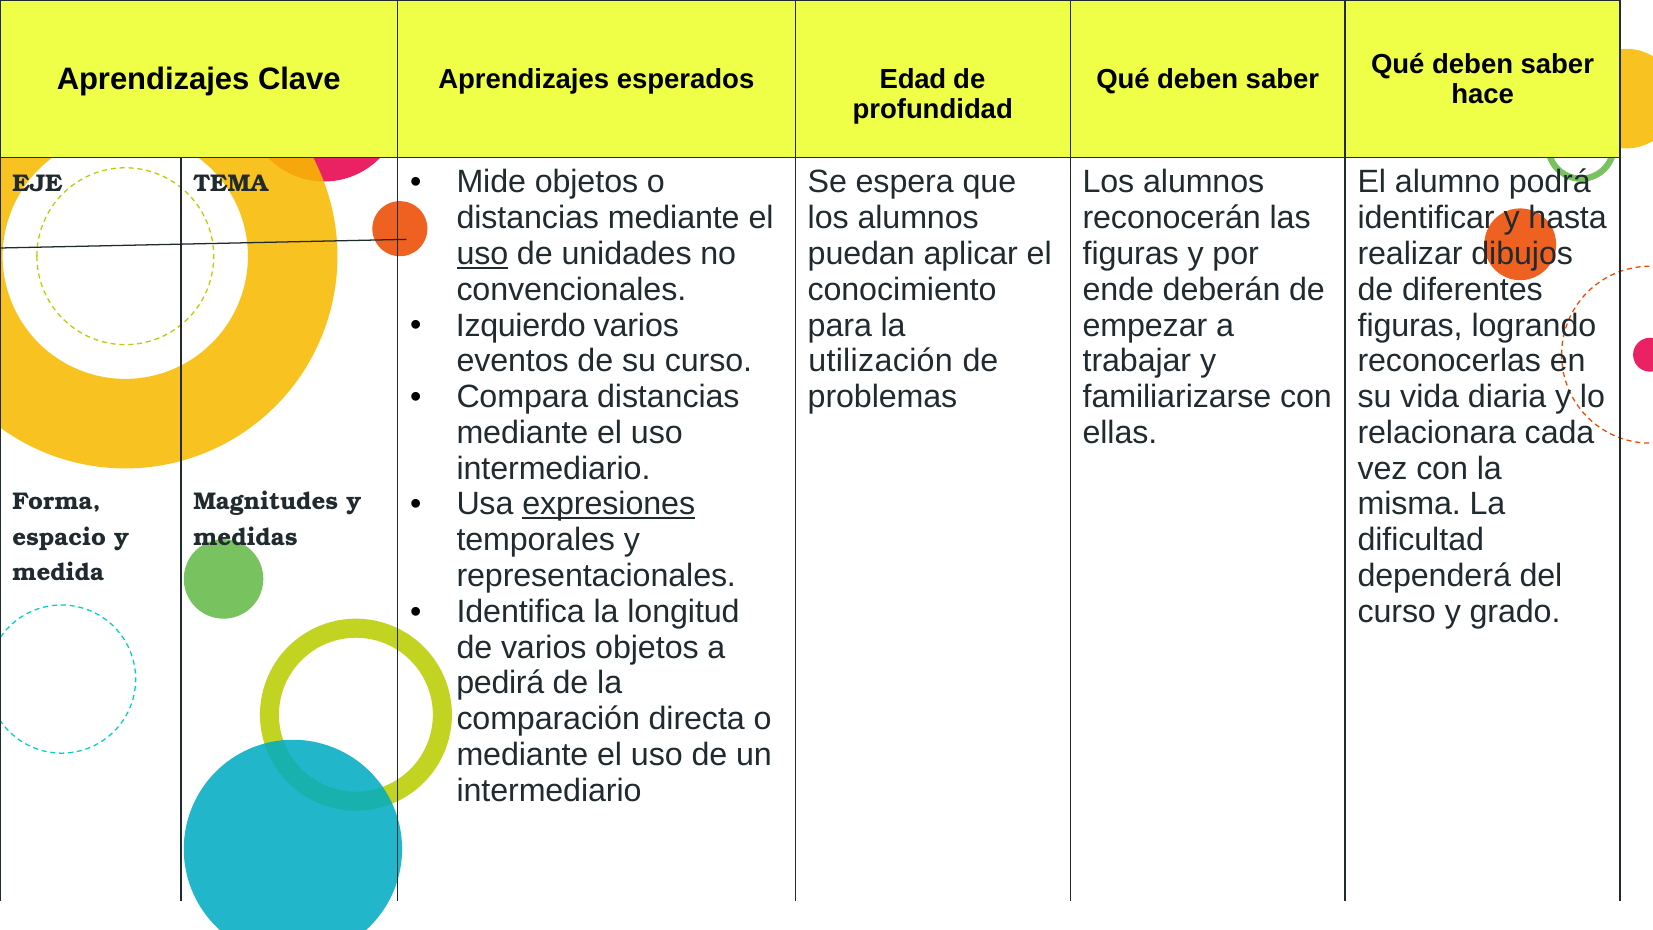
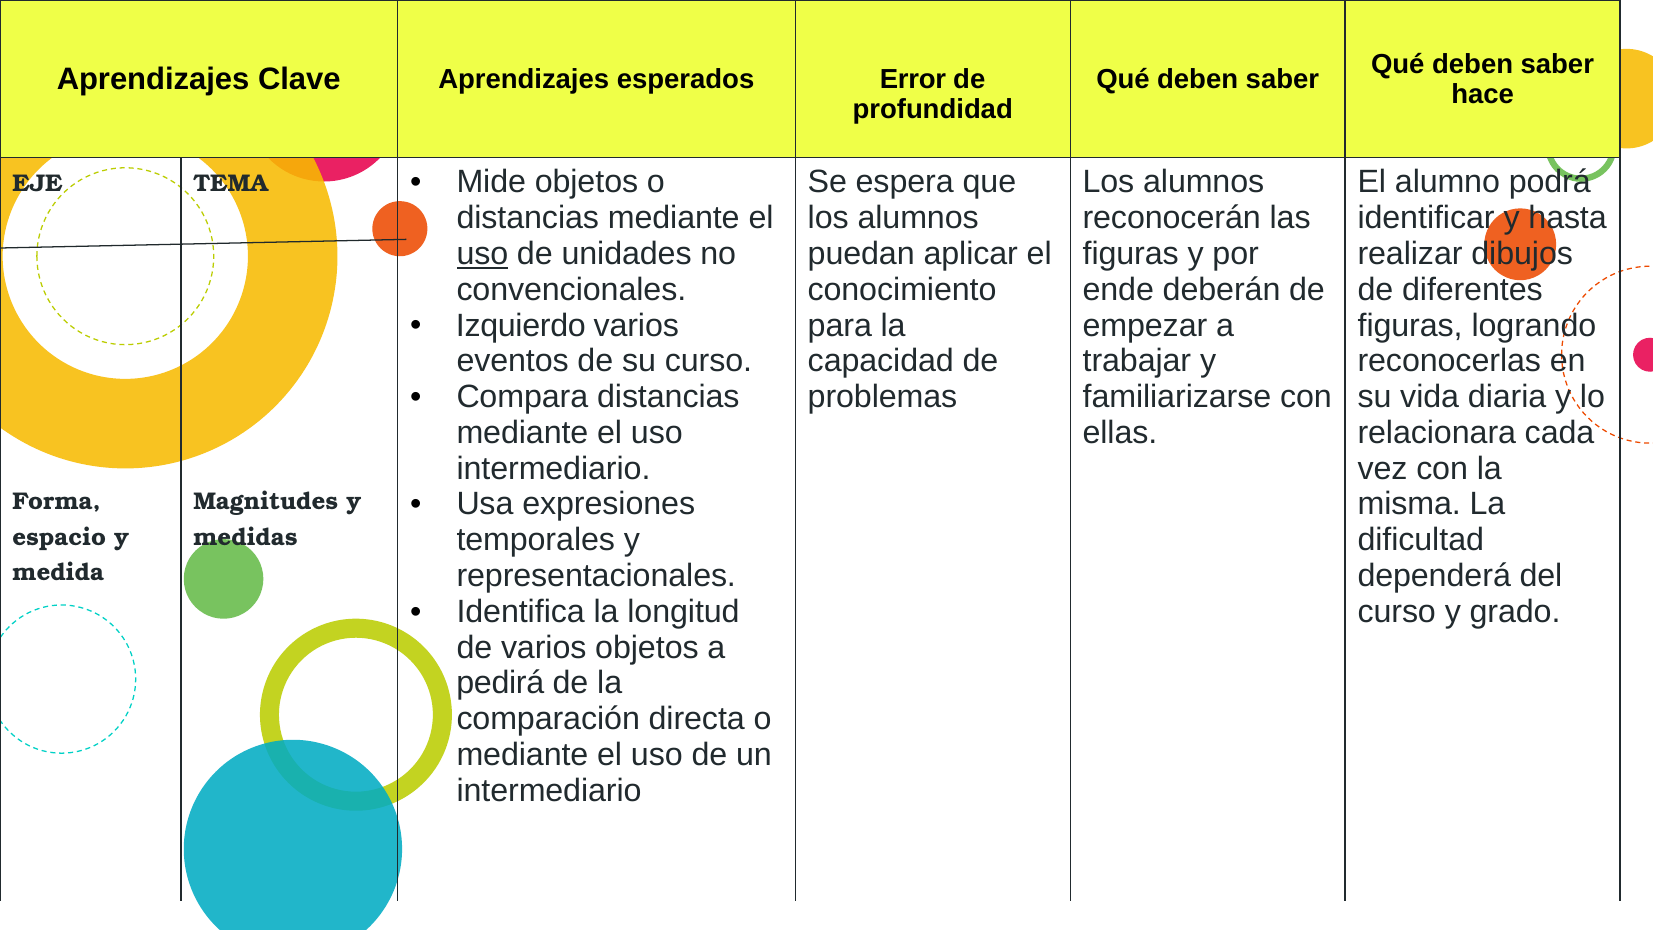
Edad: Edad -> Error
utilización: utilización -> capacidad
expresiones underline: present -> none
